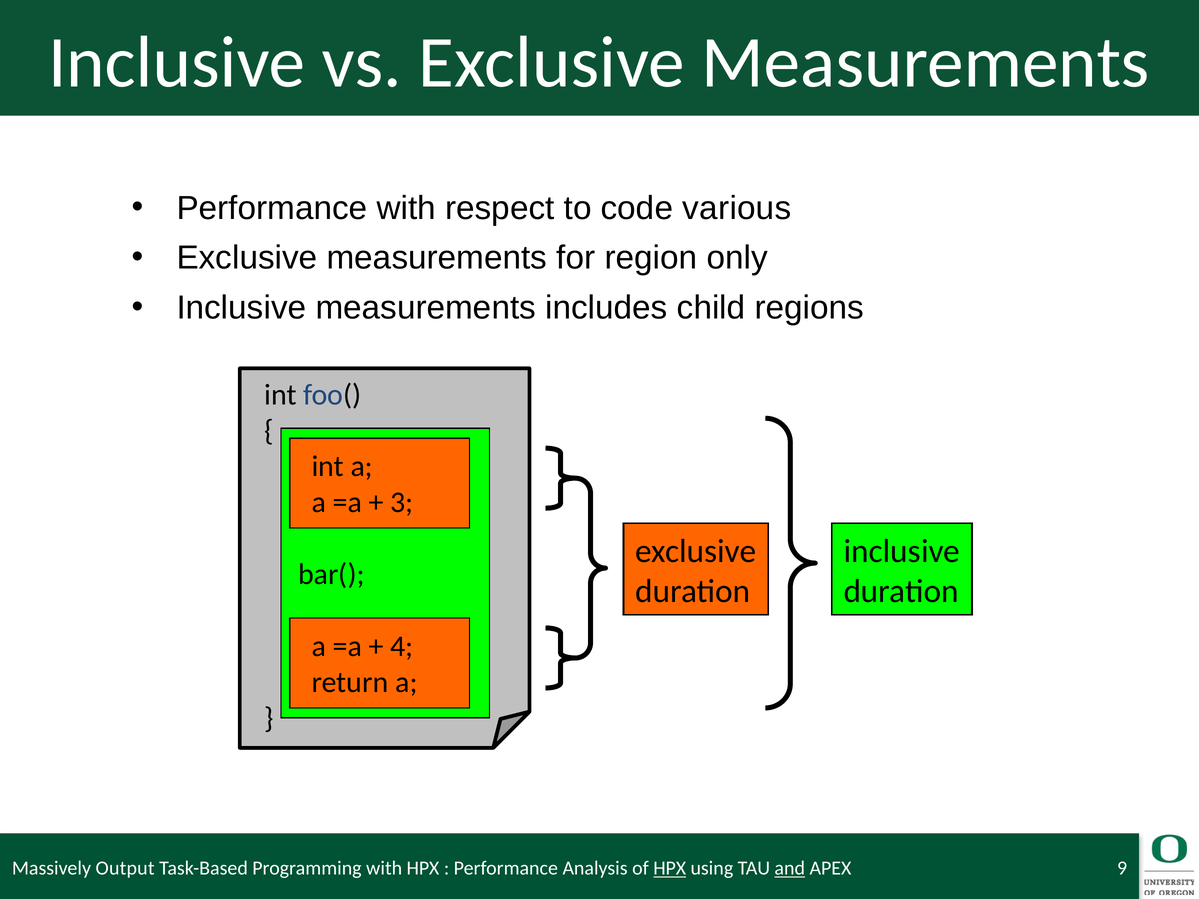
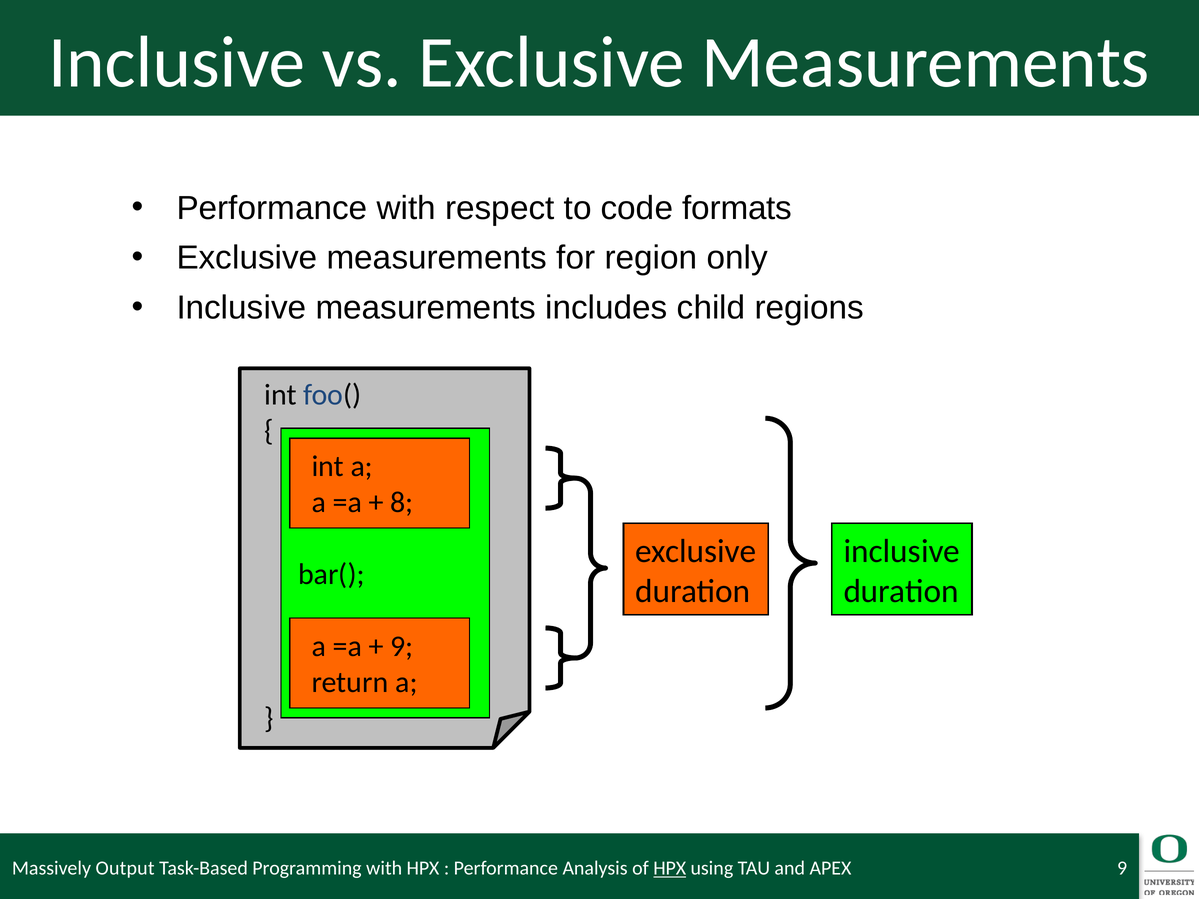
various: various -> formats
3: 3 -> 8
4 at (402, 647): 4 -> 9
and underline: present -> none
